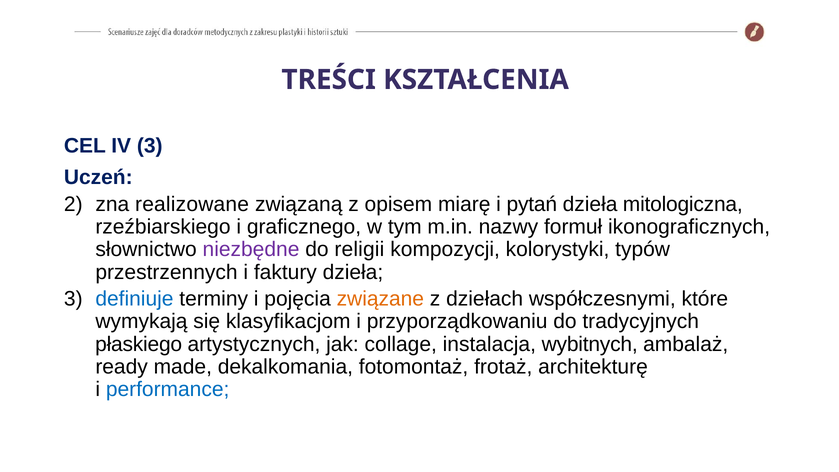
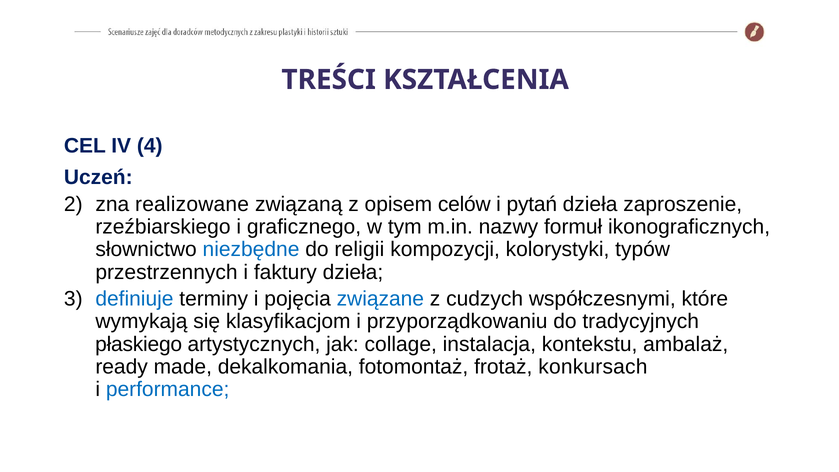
IV 3: 3 -> 4
miarę: miarę -> celów
mitologiczna: mitologiczna -> zaproszenie
niezbędne colour: purple -> blue
związane colour: orange -> blue
dziełach: dziełach -> cudzych
wybitnych: wybitnych -> kontekstu
architekturę: architekturę -> konkursach
